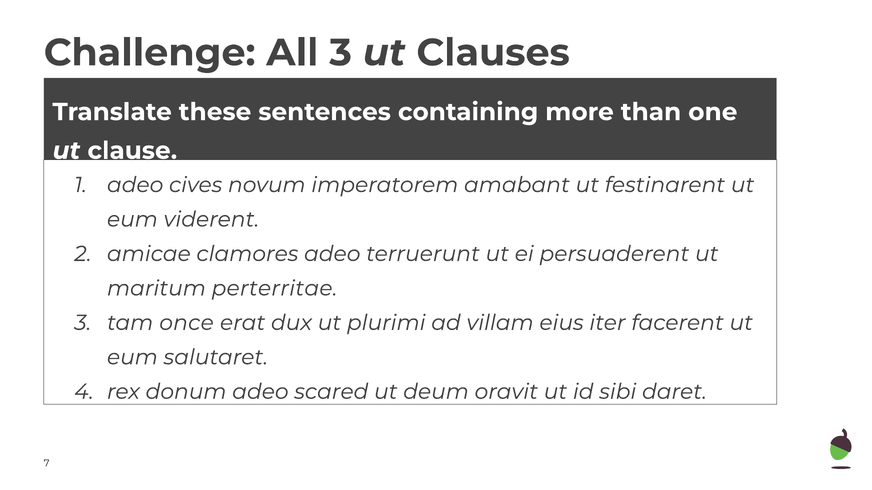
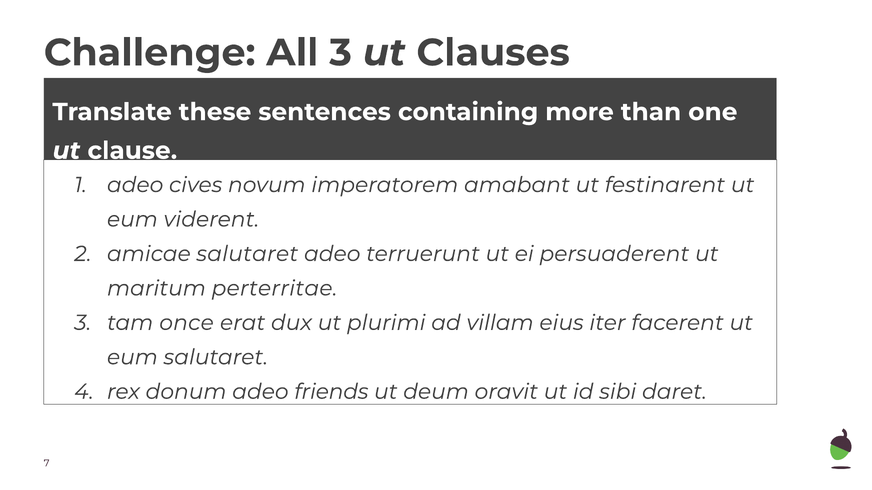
amicae clamores: clamores -> salutaret
scared: scared -> friends
